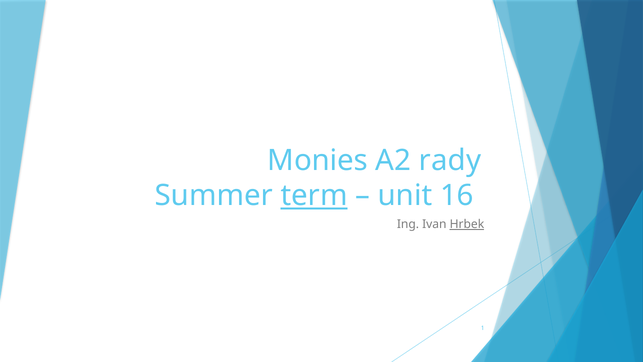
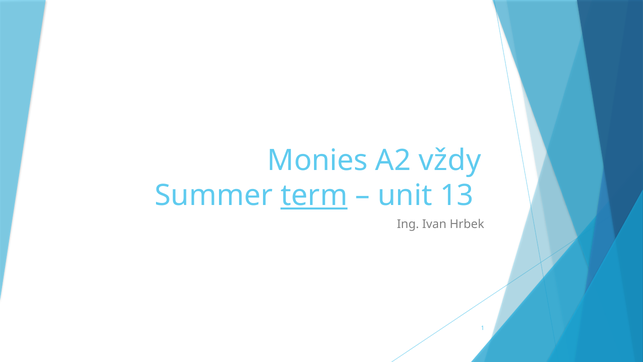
rady: rady -> vždy
16: 16 -> 13
Hrbek underline: present -> none
